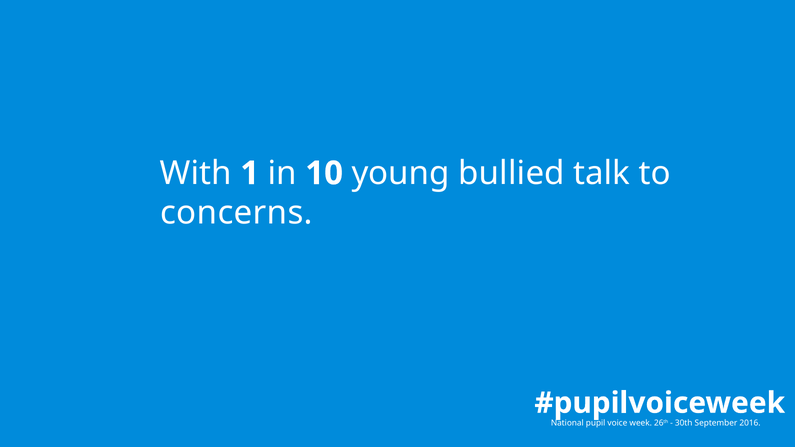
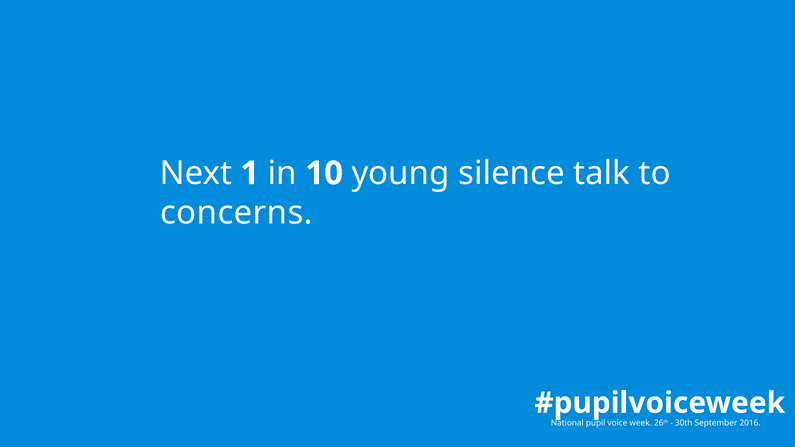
With: With -> Next
bullied: bullied -> silence
